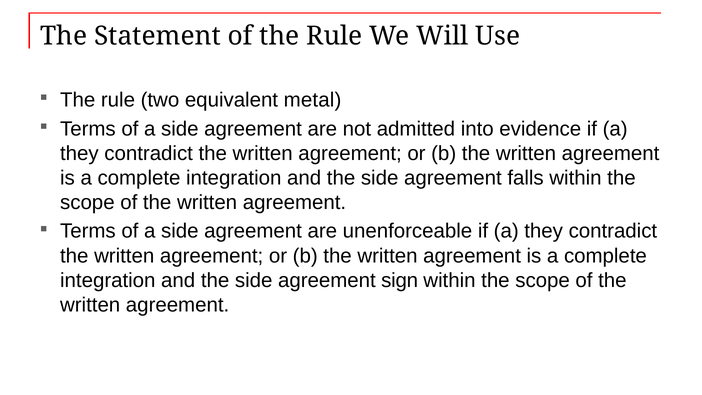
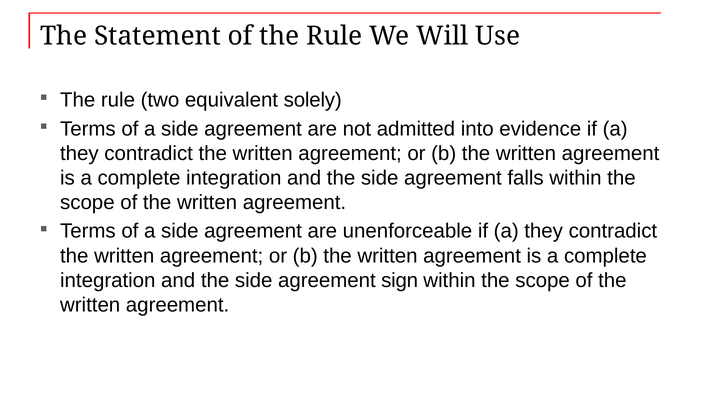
metal: metal -> solely
